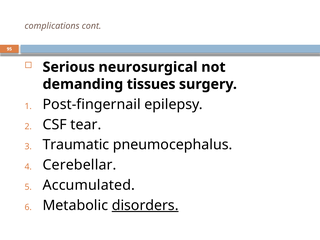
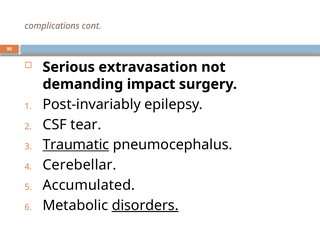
neurosurgical: neurosurgical -> extravasation
tissues: tissues -> impact
Post-fingernail: Post-fingernail -> Post-invariably
Traumatic underline: none -> present
